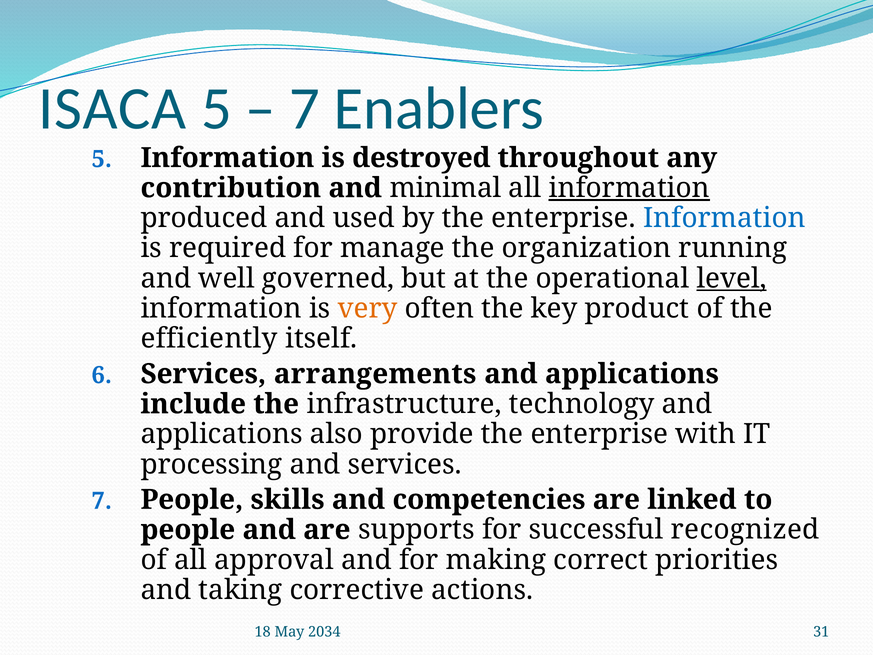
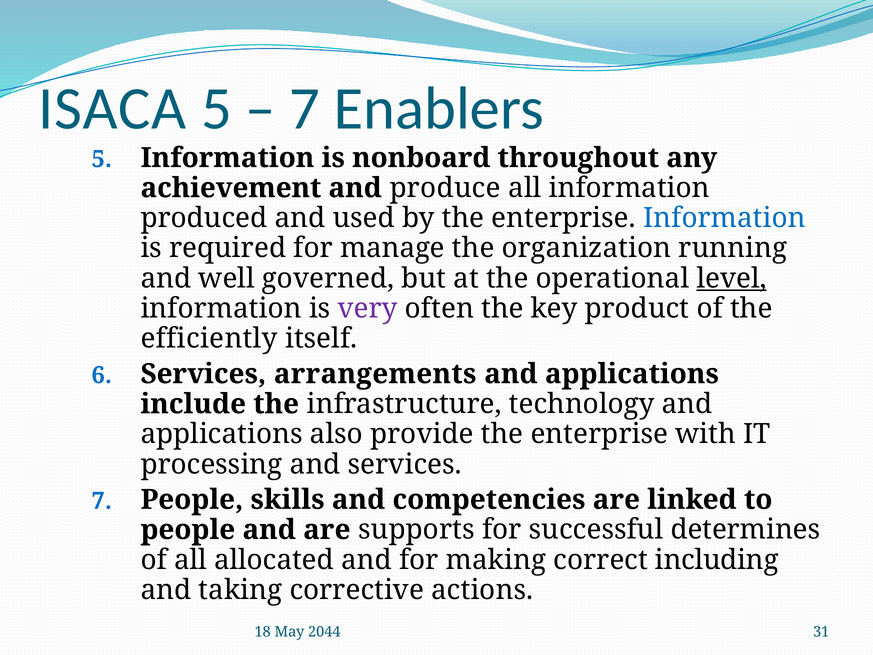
destroyed: destroyed -> nonboard
contribution: contribution -> achievement
minimal: minimal -> produce
information at (629, 188) underline: present -> none
very colour: orange -> purple
recognized: recognized -> determines
approval: approval -> allocated
priorities: priorities -> including
2034: 2034 -> 2044
